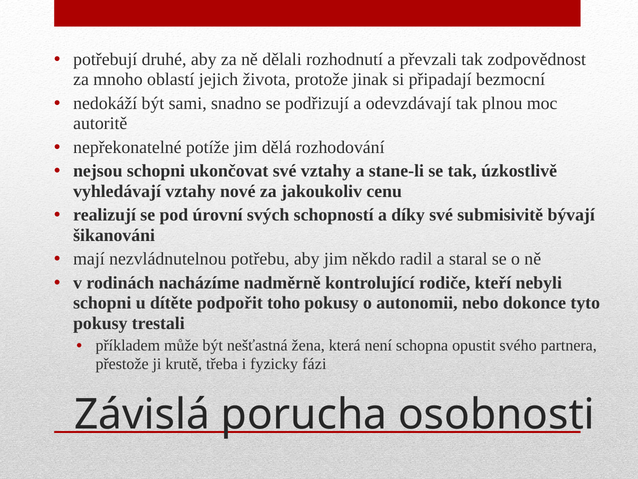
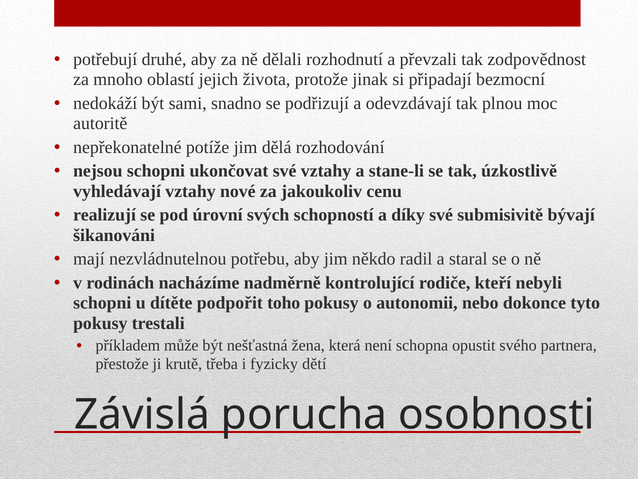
fázi: fázi -> dětí
